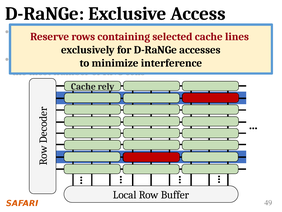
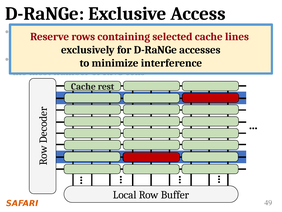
rely: rely -> rest
